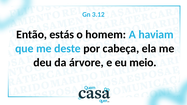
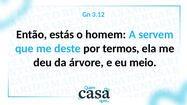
haviam: haviam -> servem
cabeça: cabeça -> termos
